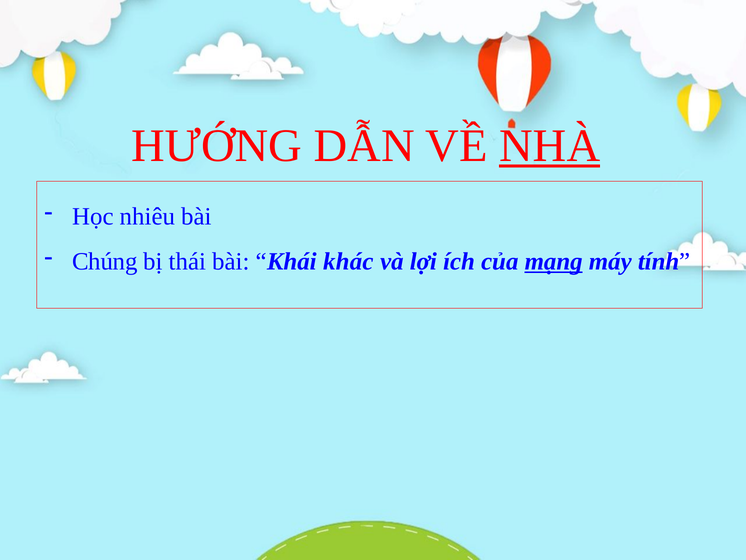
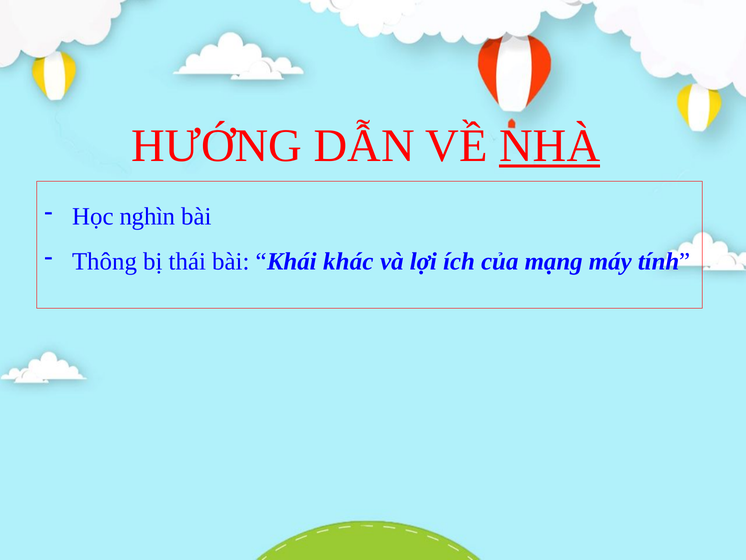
nhiêu: nhiêu -> nghìn
Chúng: Chúng -> Thông
mạng underline: present -> none
